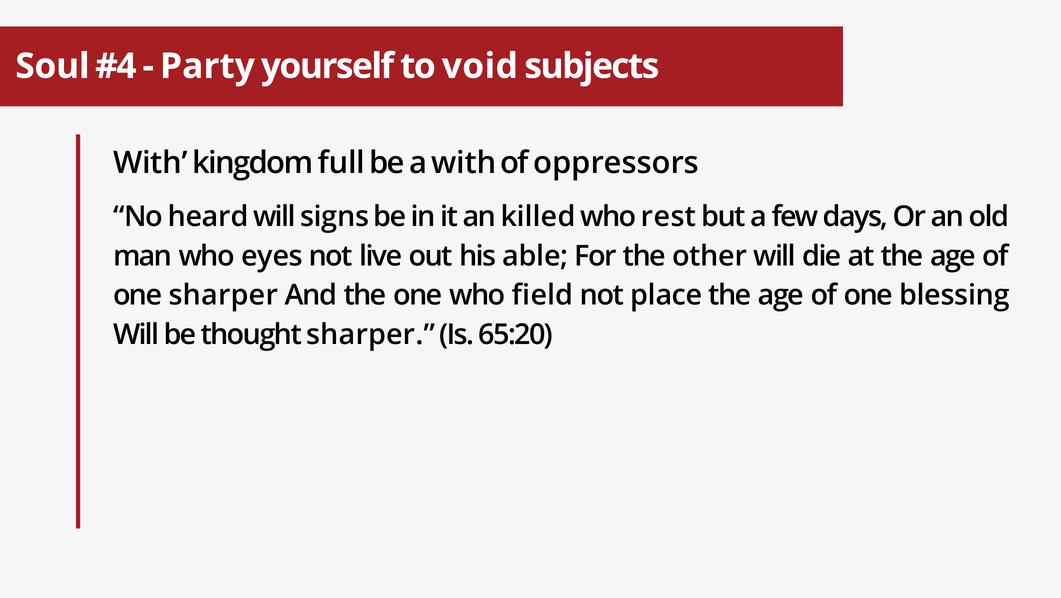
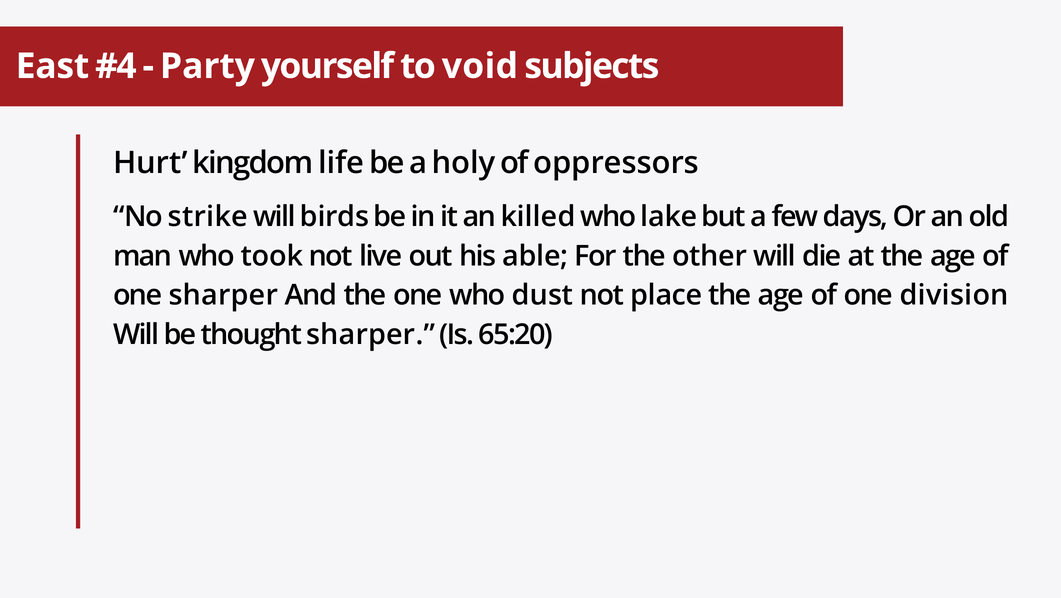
Soul: Soul -> East
With at (150, 163): With -> Hurt
full: full -> life
a with: with -> holy
heard: heard -> strike
signs: signs -> birds
rest: rest -> lake
eyes: eyes -> took
field: field -> dust
blessing: blessing -> division
